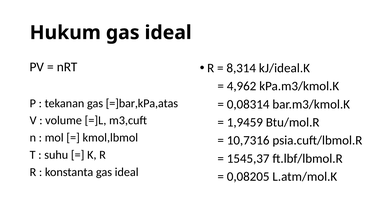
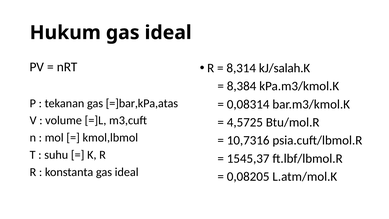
kJ/ideal.K: kJ/ideal.K -> kJ/salah.K
4,962: 4,962 -> 8,384
1,9459: 1,9459 -> 4,5725
